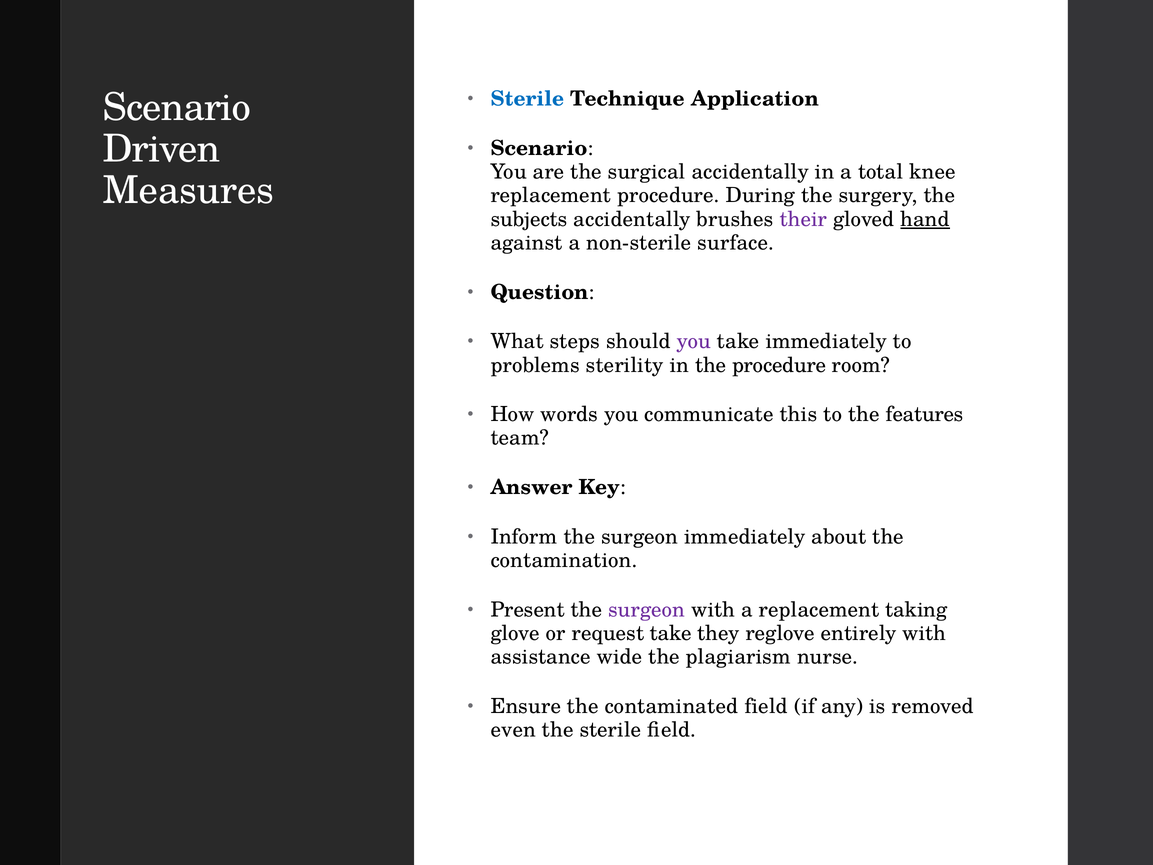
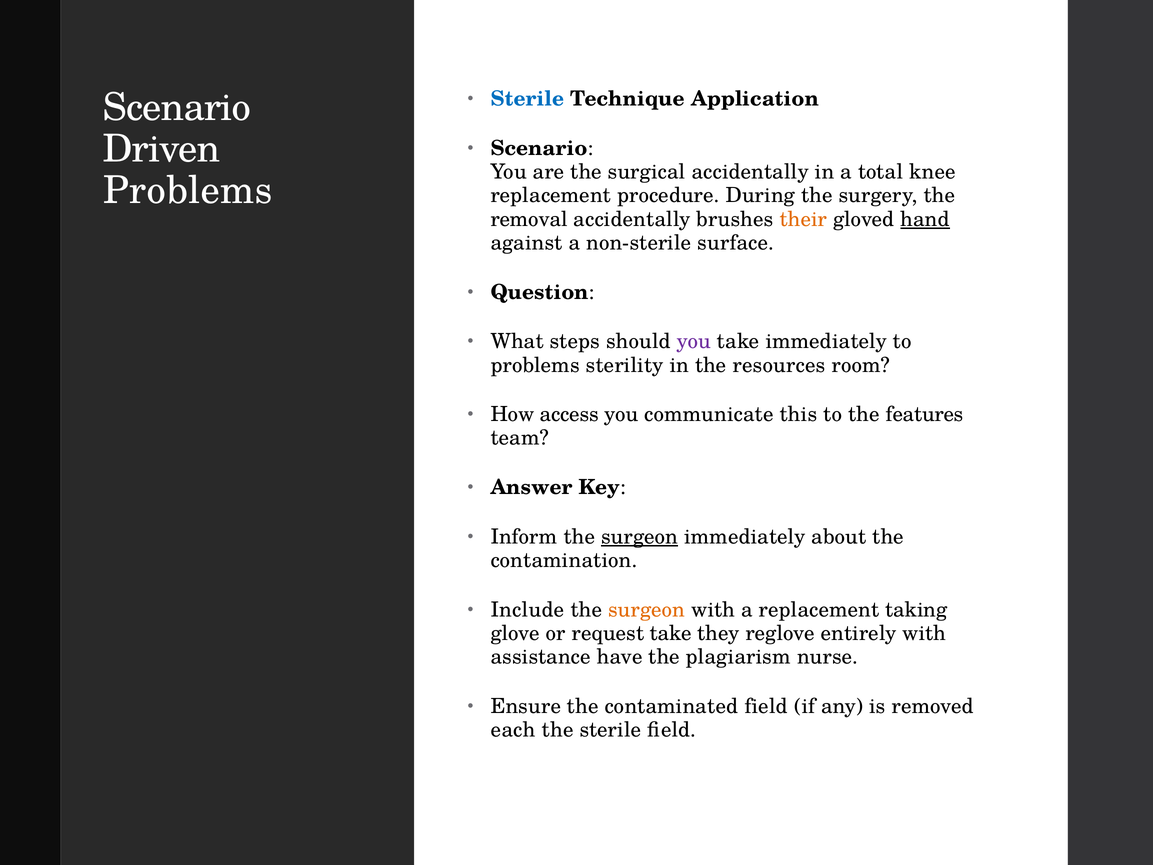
Measures at (188, 190): Measures -> Problems
subjects: subjects -> removal
their colour: purple -> orange
the procedure: procedure -> resources
words: words -> access
surgeon at (640, 537) underline: none -> present
Present: Present -> Include
surgeon at (647, 610) colour: purple -> orange
wide: wide -> have
even: even -> each
